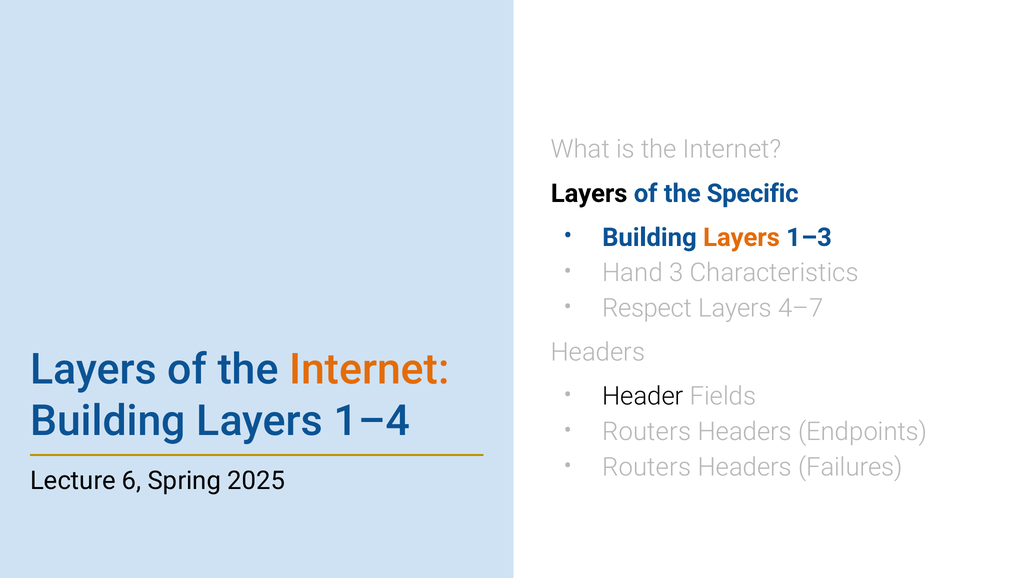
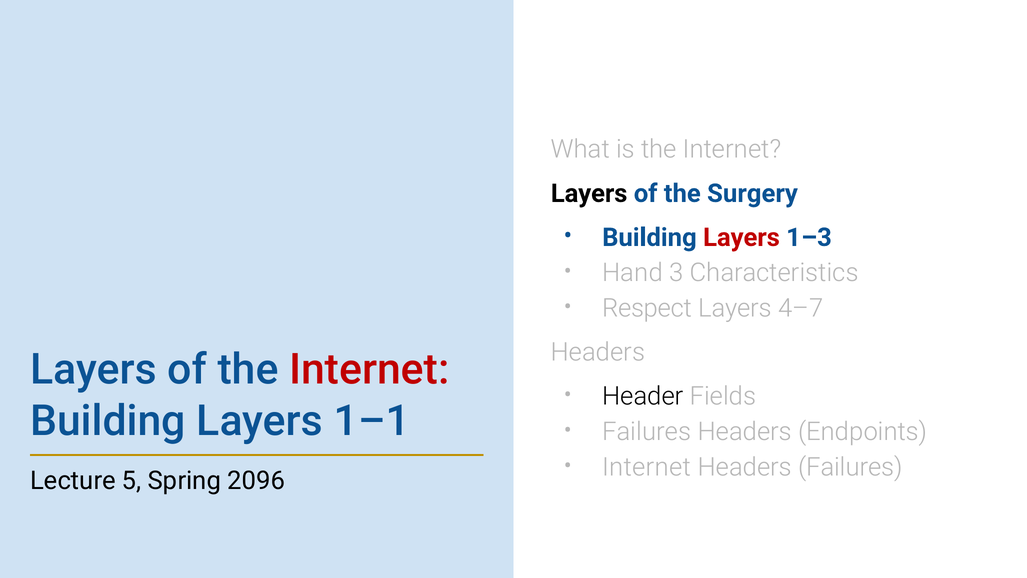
Specific: Specific -> Surgery
Layers at (741, 237) colour: orange -> red
Internet at (369, 370) colour: orange -> red
1–4: 1–4 -> 1–1
Routers at (647, 432): Routers -> Failures
Routers at (647, 467): Routers -> Internet
6: 6 -> 5
2025: 2025 -> 2096
